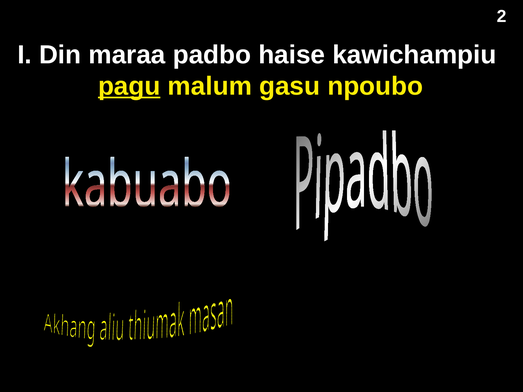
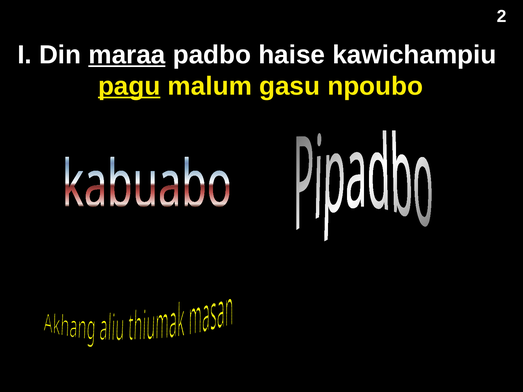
maraa underline: none -> present
